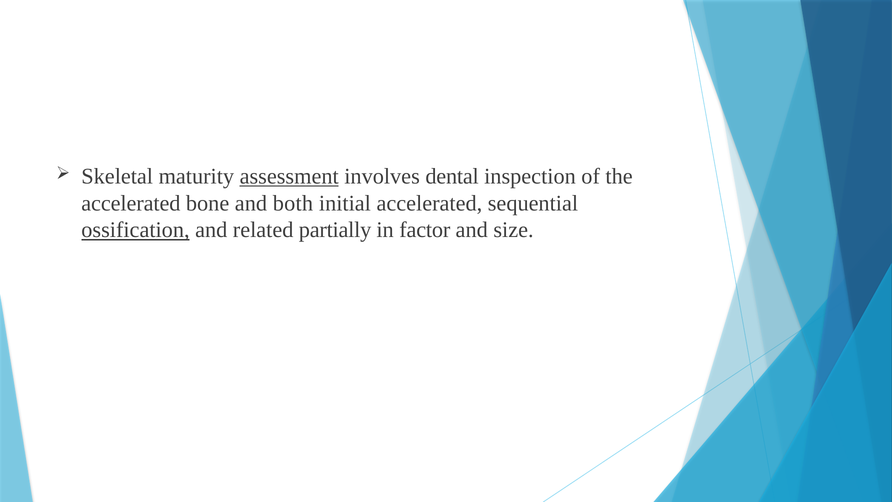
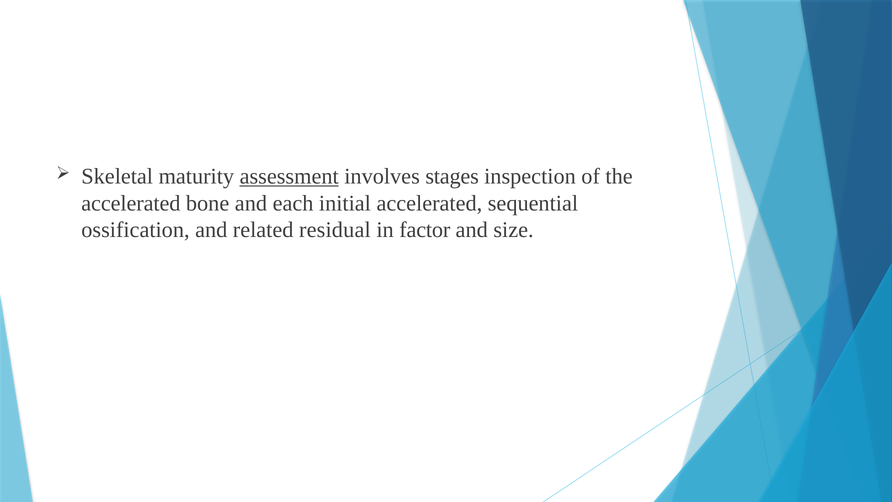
dental: dental -> stages
both: both -> each
ossification underline: present -> none
partially: partially -> residual
